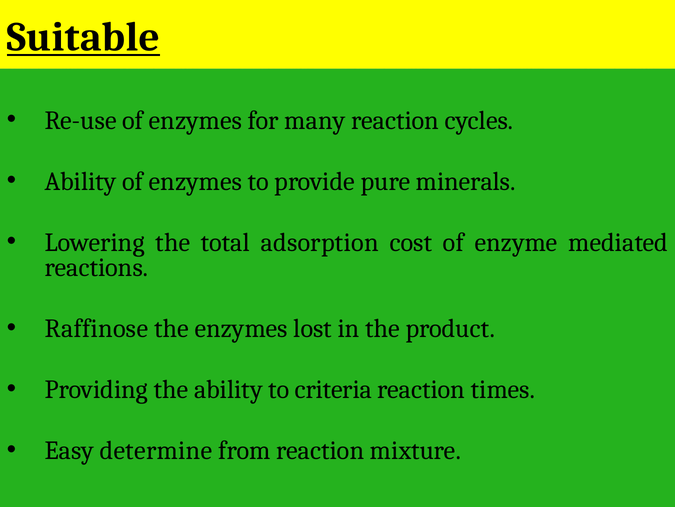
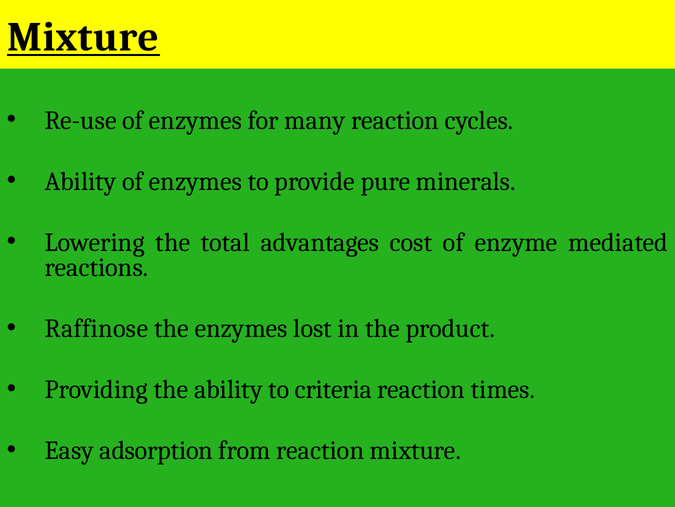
Suitable at (83, 37): Suitable -> Mixture
adsorption: adsorption -> advantages
determine: determine -> adsorption
